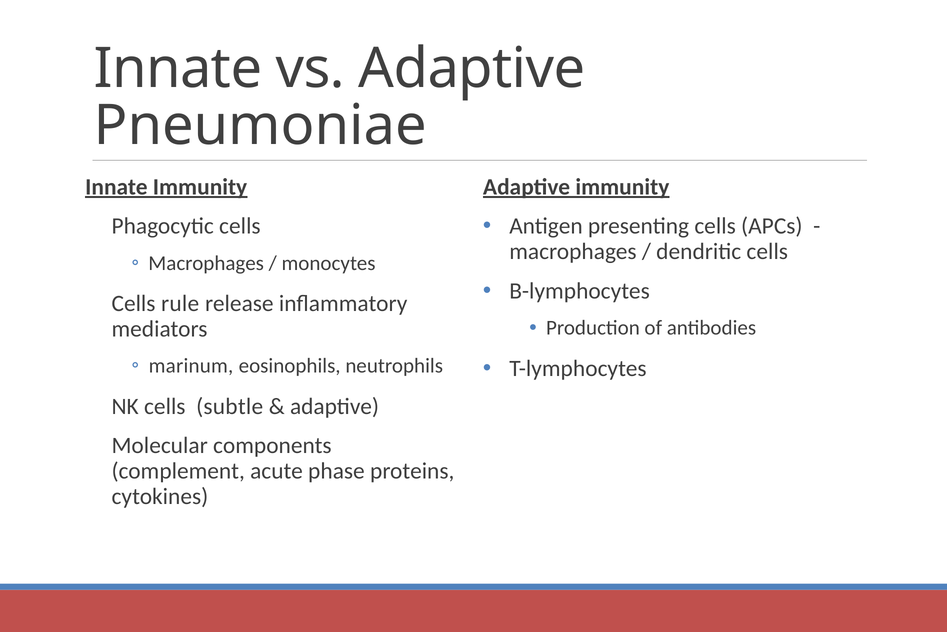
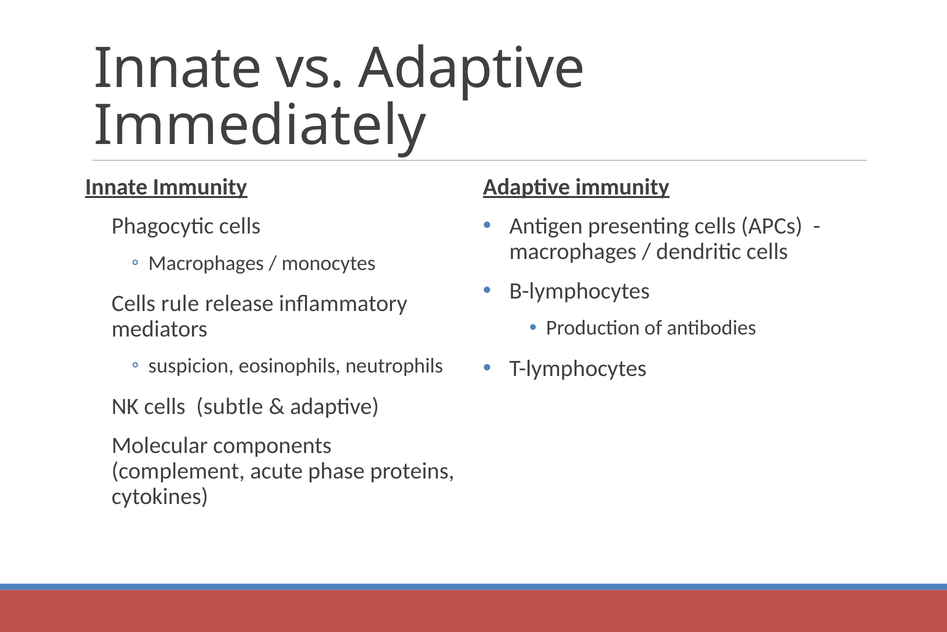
Pneumoniae: Pneumoniae -> Immediately
marinum: marinum -> suspicion
